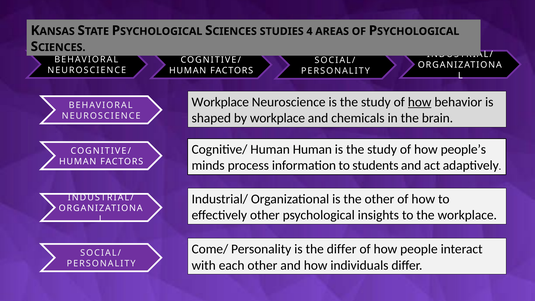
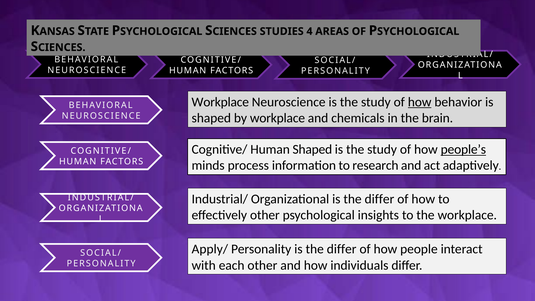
Human Human: Human -> Shaped
people’s underline: none -> present
students: students -> research
Organizational is the other: other -> differ
Come/: Come/ -> Apply/
